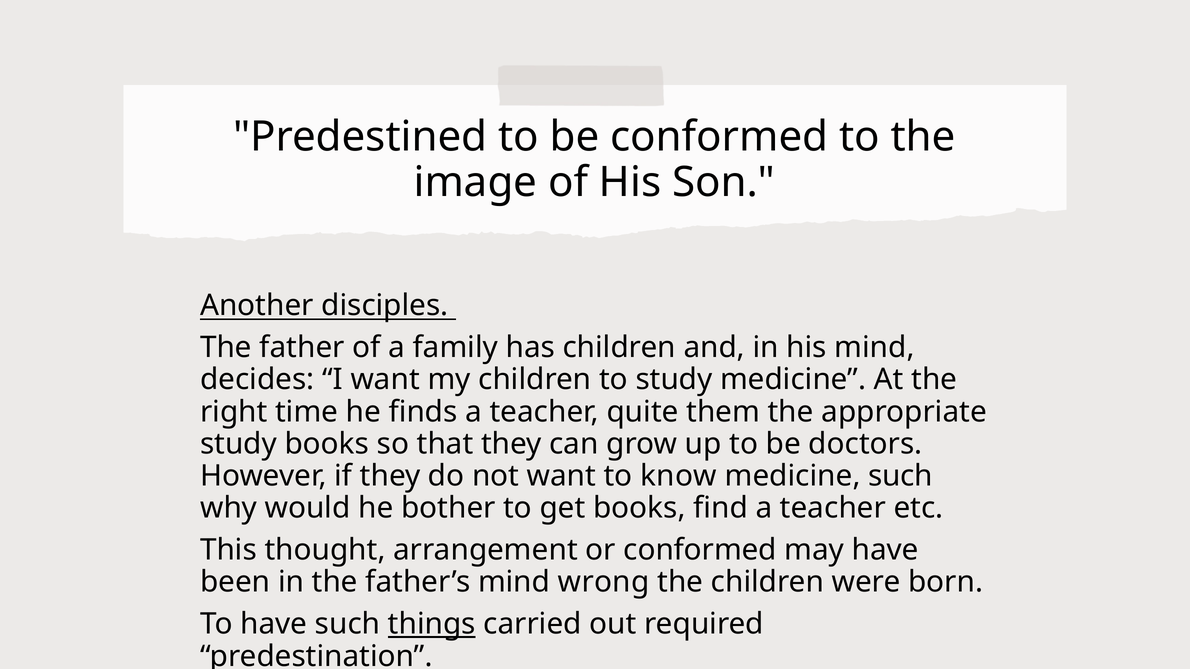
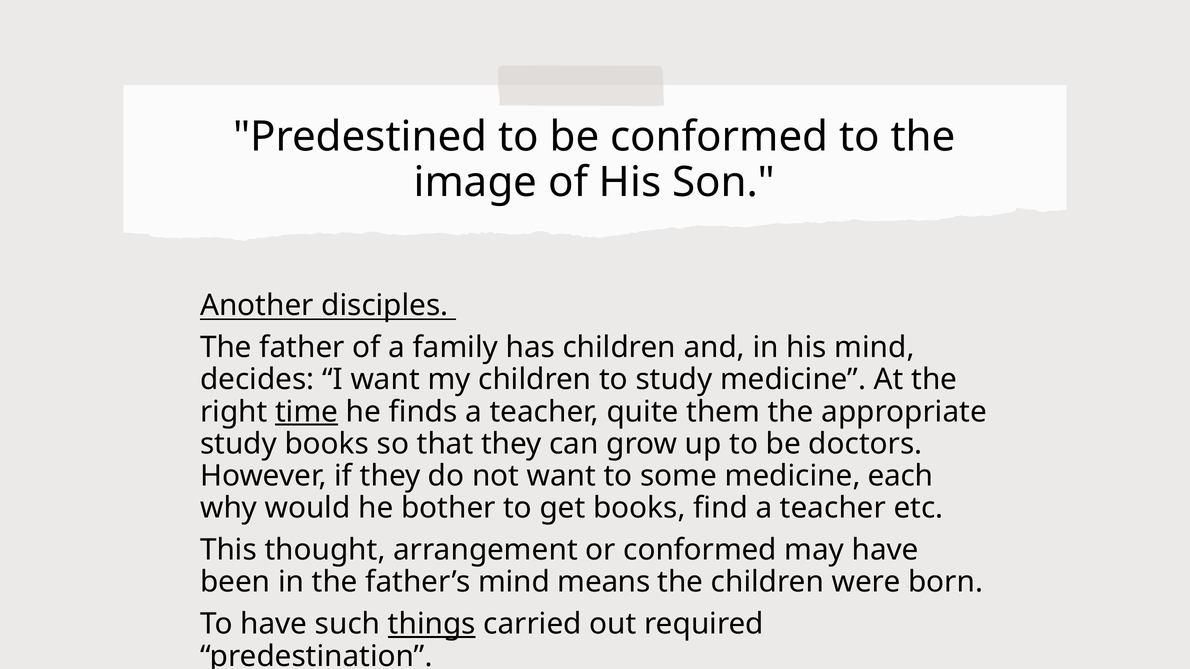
time underline: none -> present
know: know -> some
medicine such: such -> each
wrong: wrong -> means
